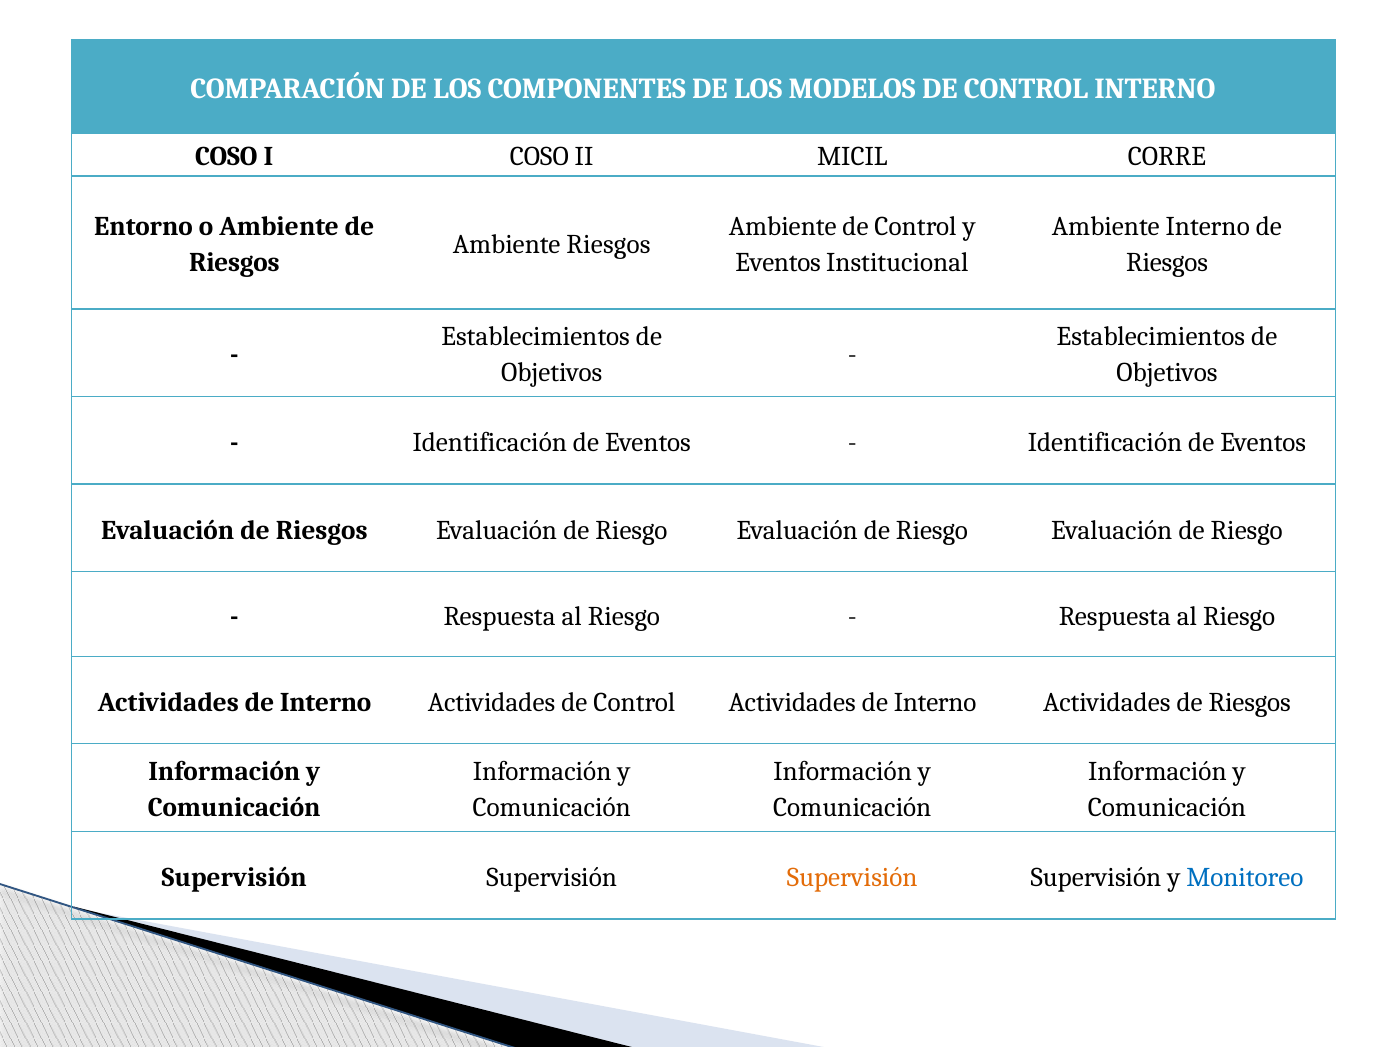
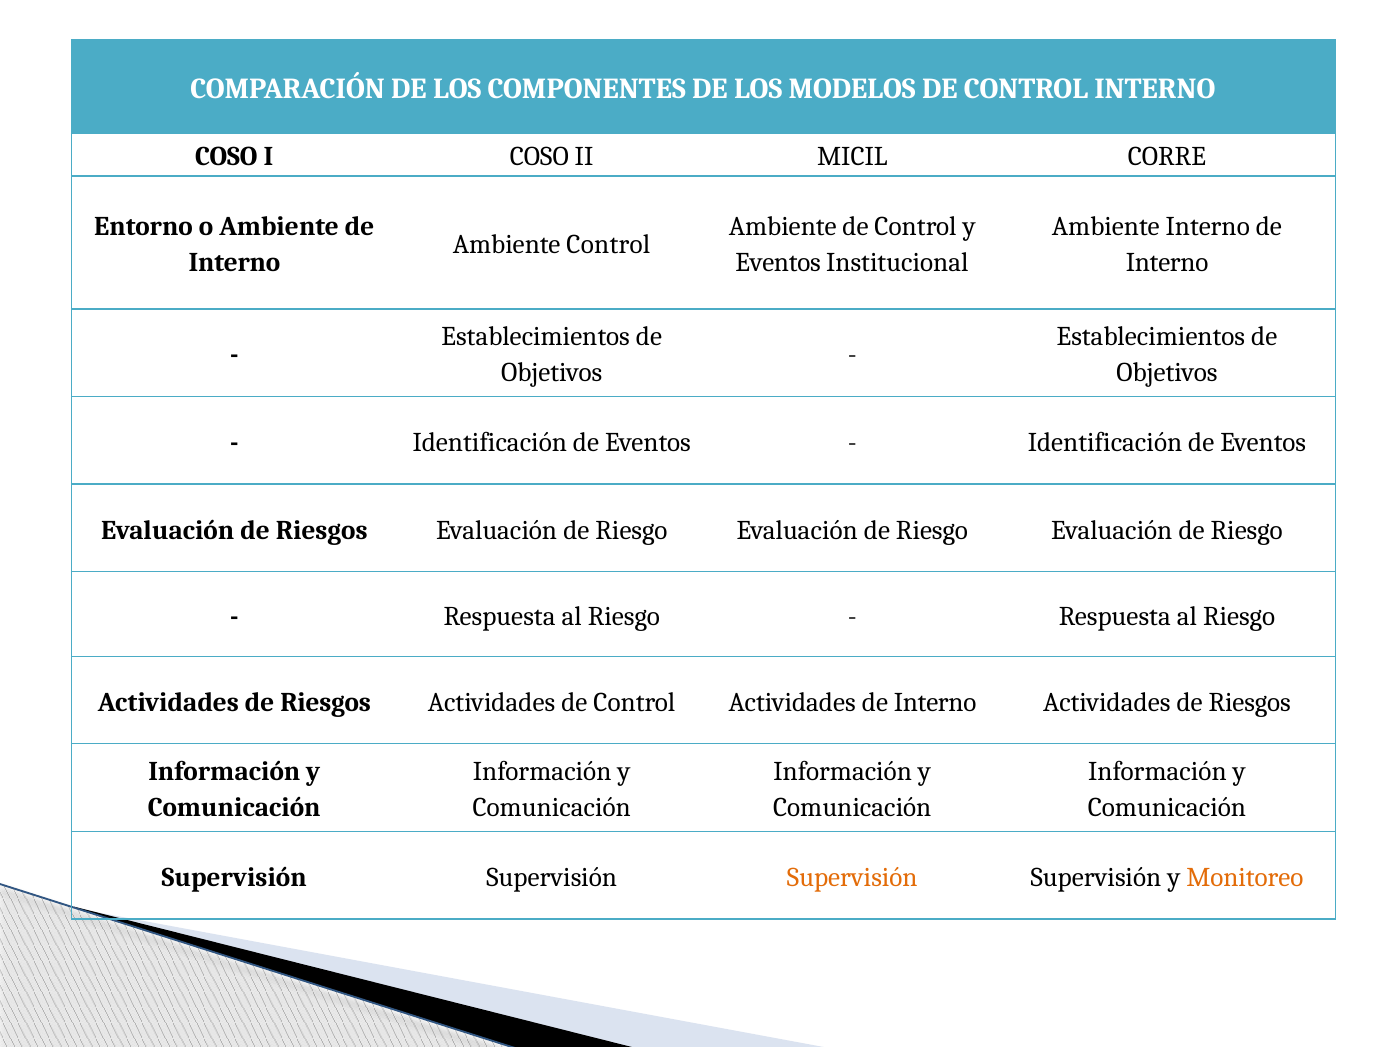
Ambiente Riesgos: Riesgos -> Control
Riesgos at (234, 263): Riesgos -> Interno
Riesgos at (1167, 263): Riesgos -> Interno
Interno at (326, 702): Interno -> Riesgos
Monitoreo colour: blue -> orange
